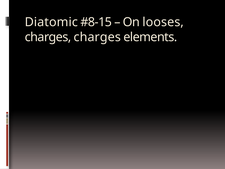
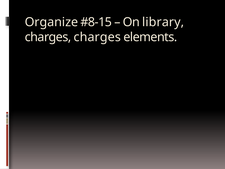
Diatomic: Diatomic -> Organize
looses: looses -> library
